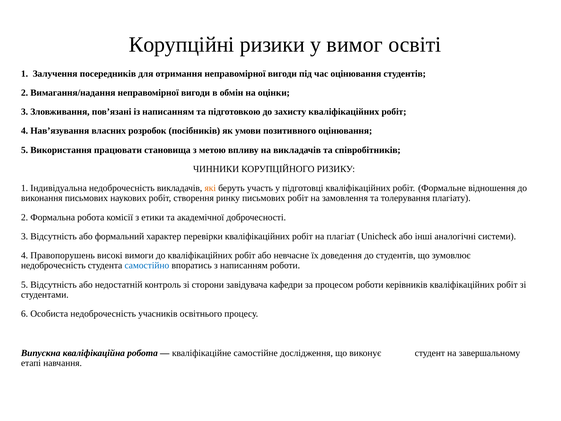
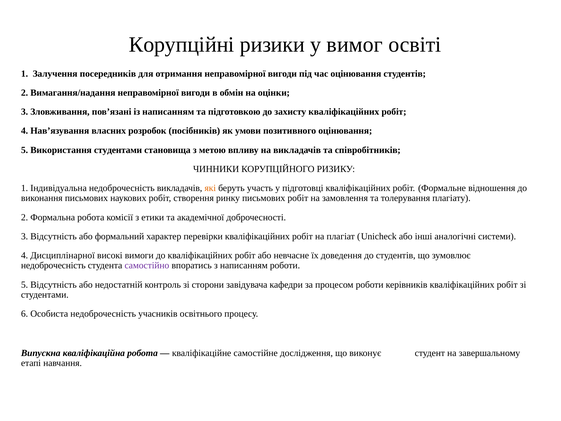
Використання працювати: працювати -> студентами
Правопорушень: Правопорушень -> Дисциплінарної
самостійно colour: blue -> purple
